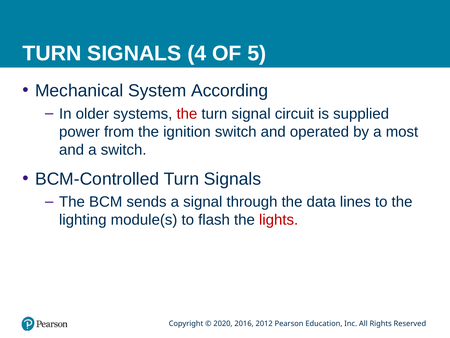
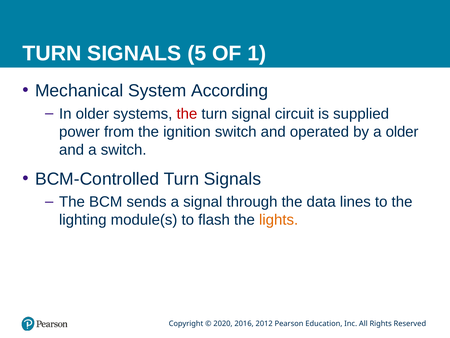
4: 4 -> 5
5: 5 -> 1
a most: most -> older
lights colour: red -> orange
